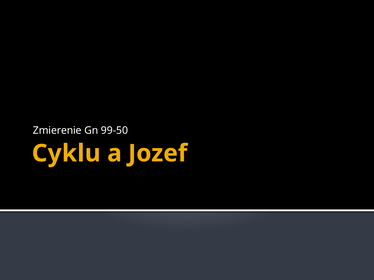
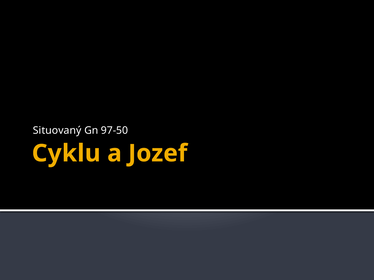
Zmierenie: Zmierenie -> Situovaný
99-50: 99-50 -> 97-50
